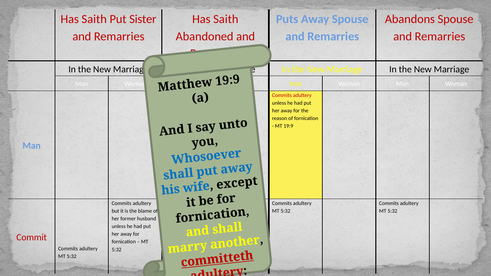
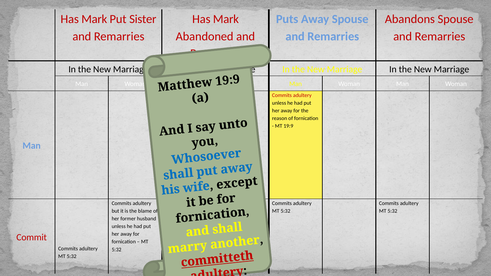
Saith at (94, 19): Saith -> Mark
Saith at (226, 19): Saith -> Mark
